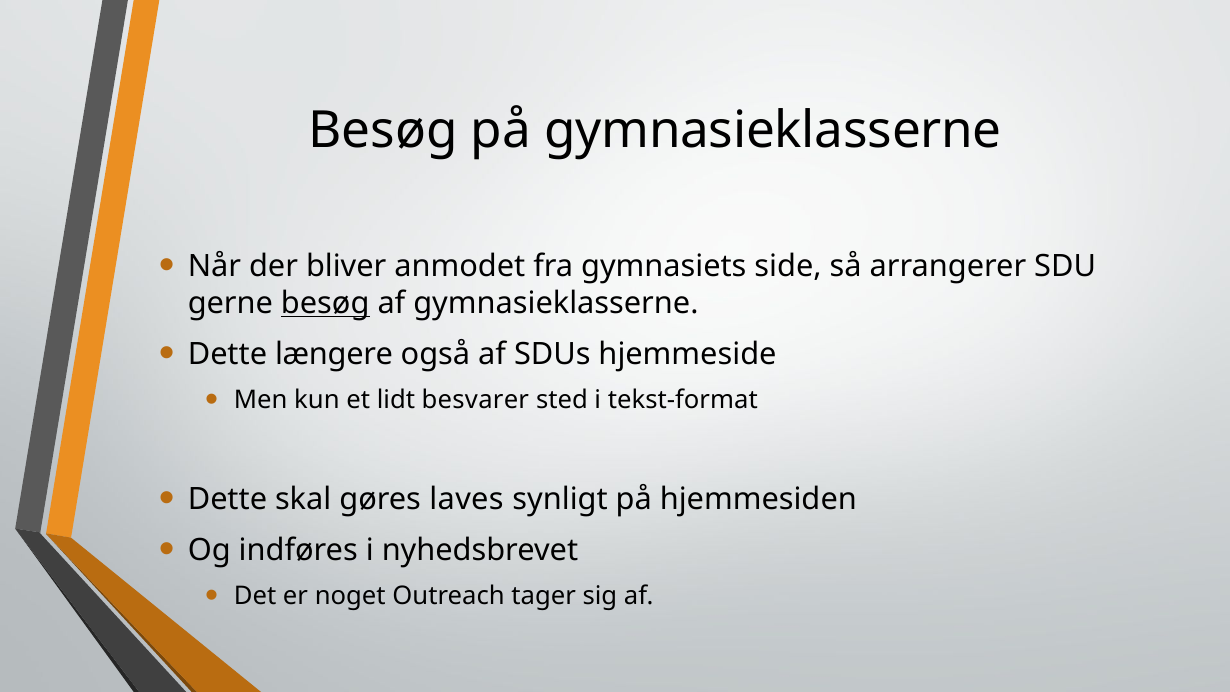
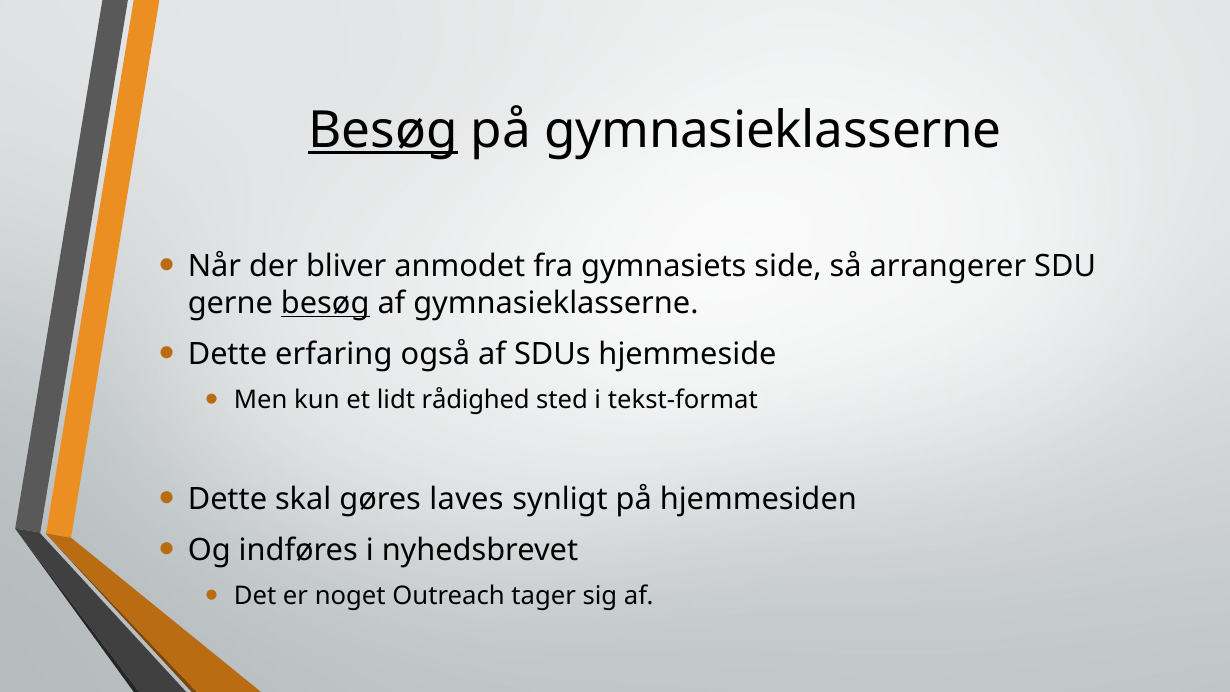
Besøg at (383, 130) underline: none -> present
længere: længere -> erfaring
besvarer: besvarer -> rådighed
